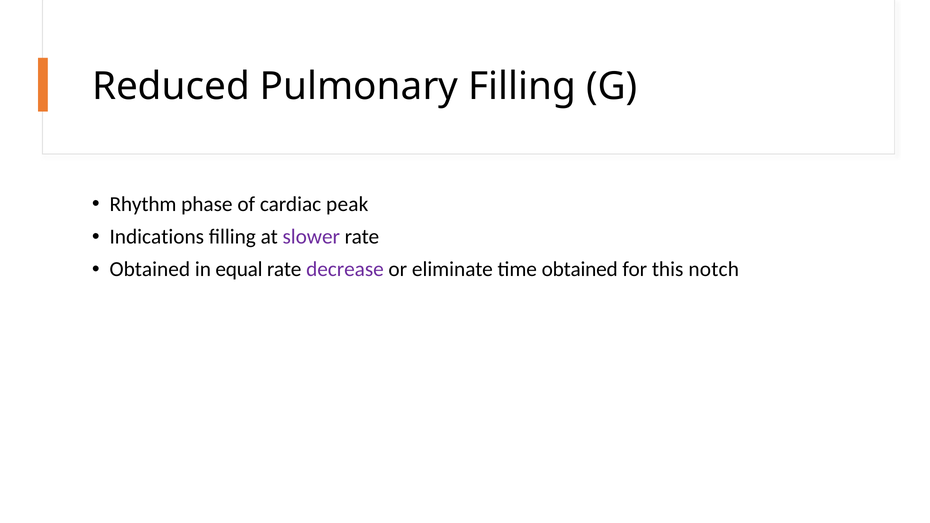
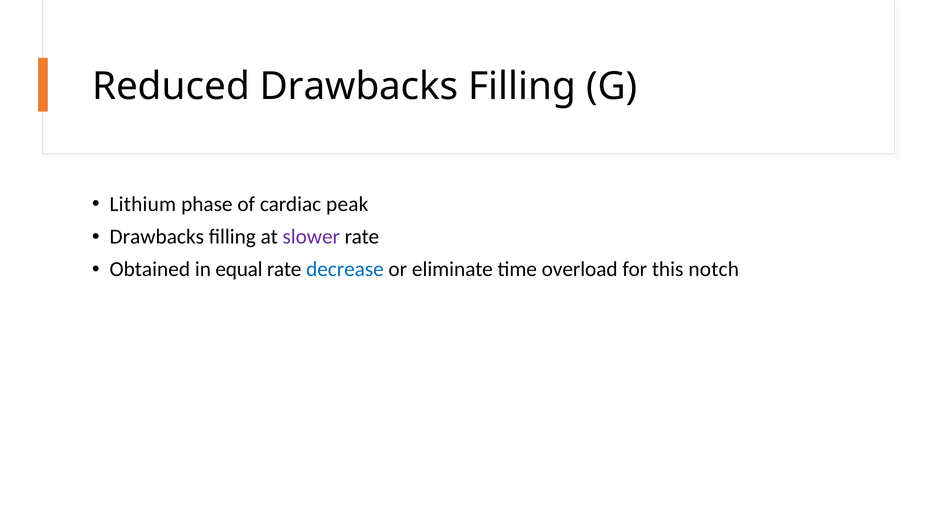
Reduced Pulmonary: Pulmonary -> Drawbacks
Rhythm: Rhythm -> Lithium
Indications at (157, 237): Indications -> Drawbacks
decrease colour: purple -> blue
time obtained: obtained -> overload
